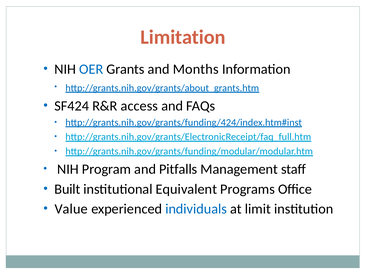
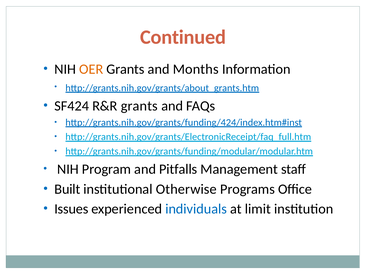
Limitation: Limitation -> Continued
OER colour: blue -> orange
R&R access: access -> grants
Equivalent: Equivalent -> Otherwise
Value: Value -> Issues
